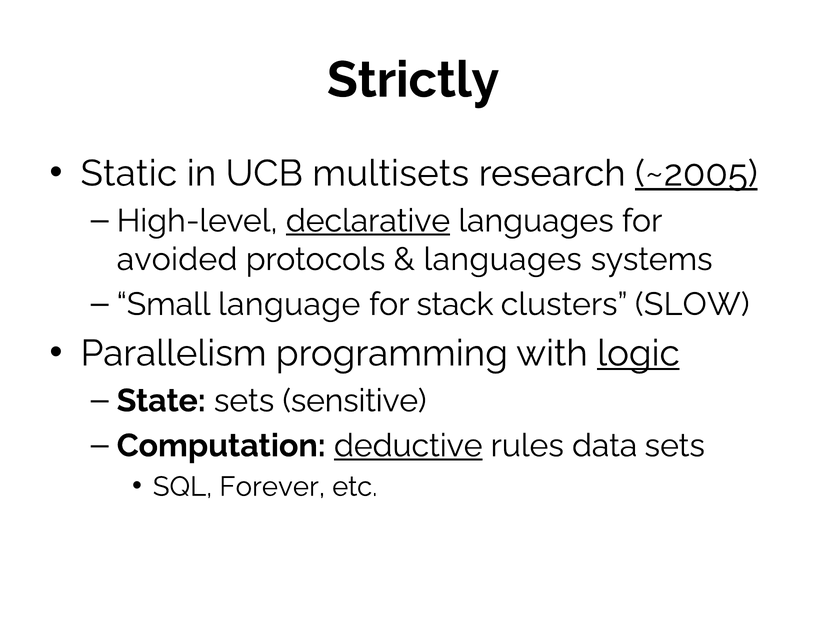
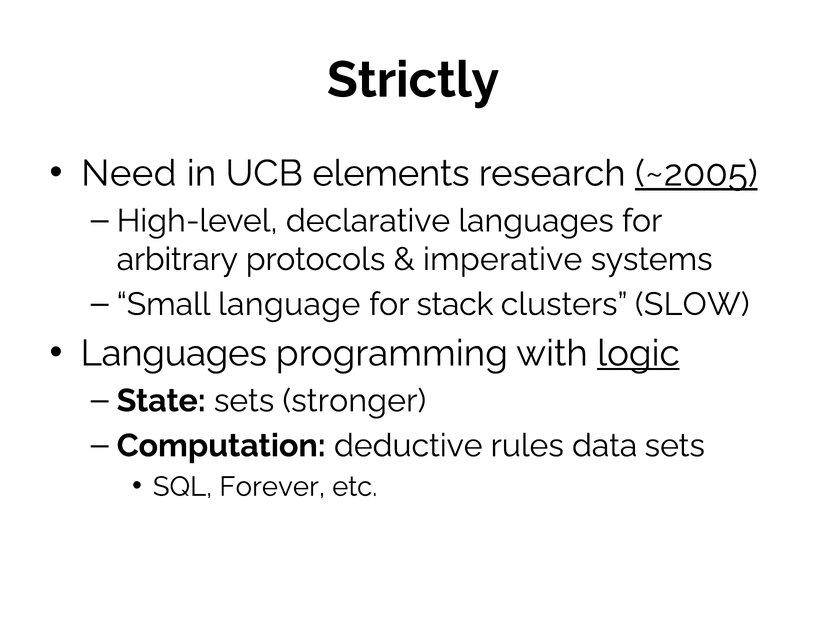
Static: Static -> Need
multisets: multisets -> elements
declarative underline: present -> none
avoided: avoided -> arbitrary
languages at (503, 259): languages -> imperative
Parallelism at (174, 353): Parallelism -> Languages
sensitive: sensitive -> stronger
deductive underline: present -> none
